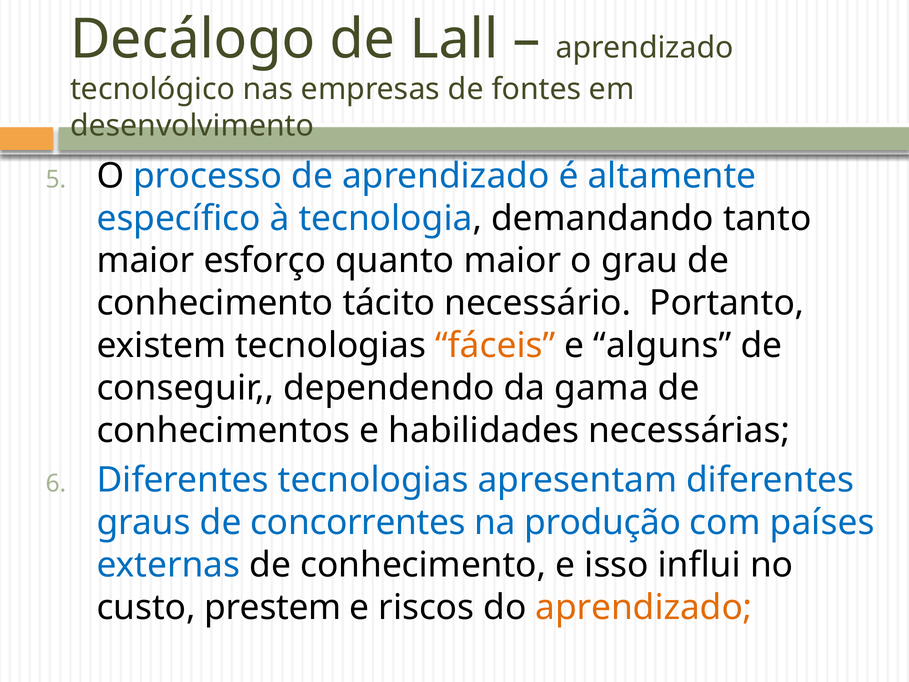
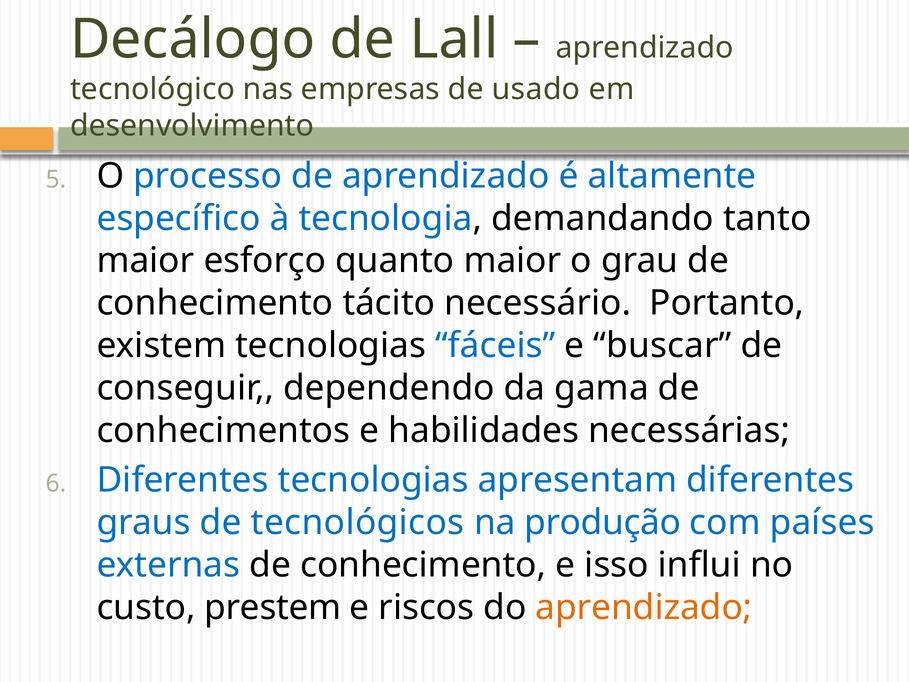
fontes: fontes -> usado
fáceis colour: orange -> blue
alguns: alguns -> buscar
concorrentes: concorrentes -> tecnológicos
